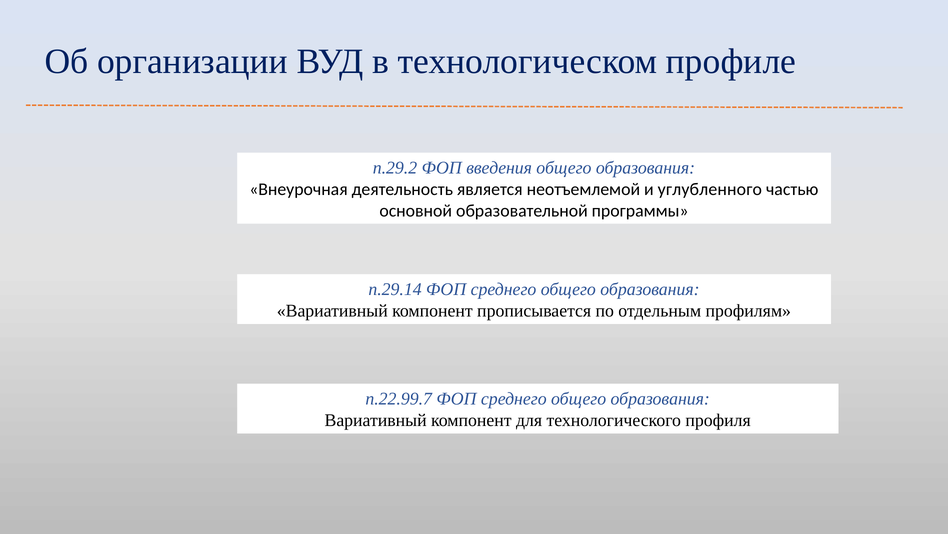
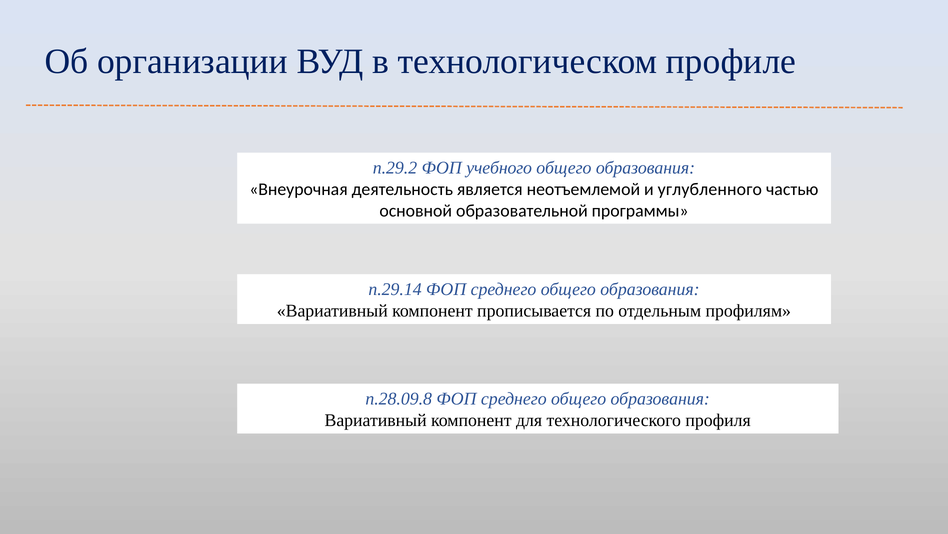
введения: введения -> учебного
п.22.99.7: п.22.99.7 -> п.28.09.8
